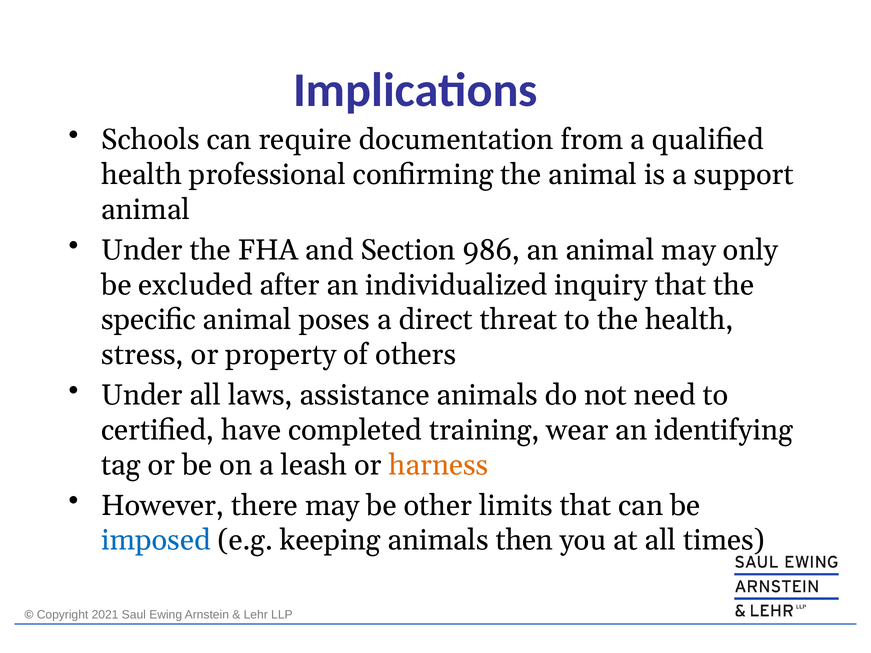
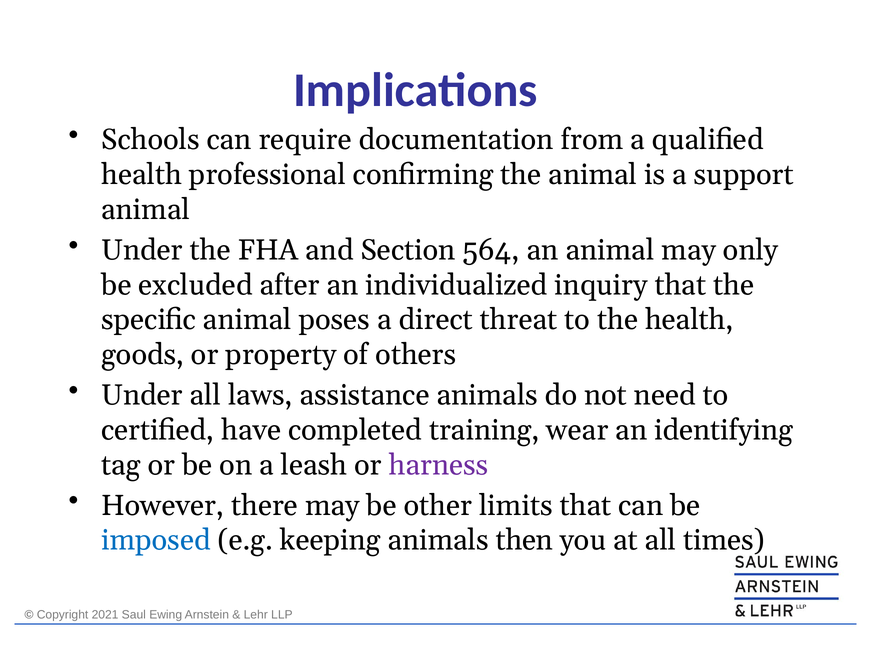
986: 986 -> 564
stress: stress -> goods
harness colour: orange -> purple
